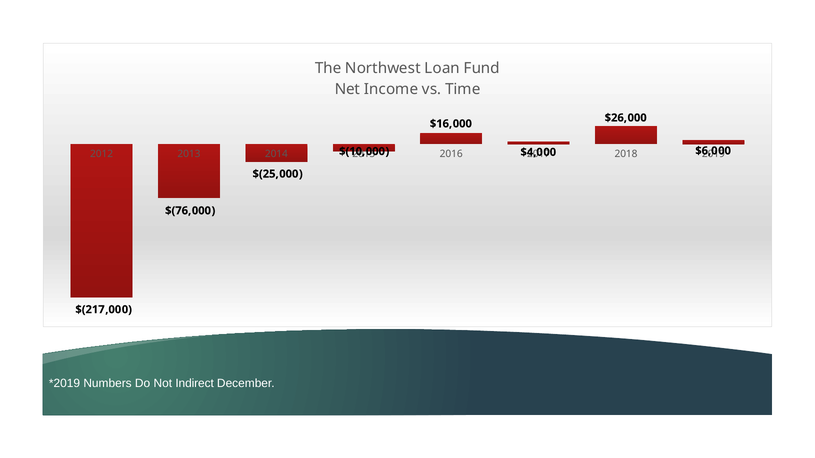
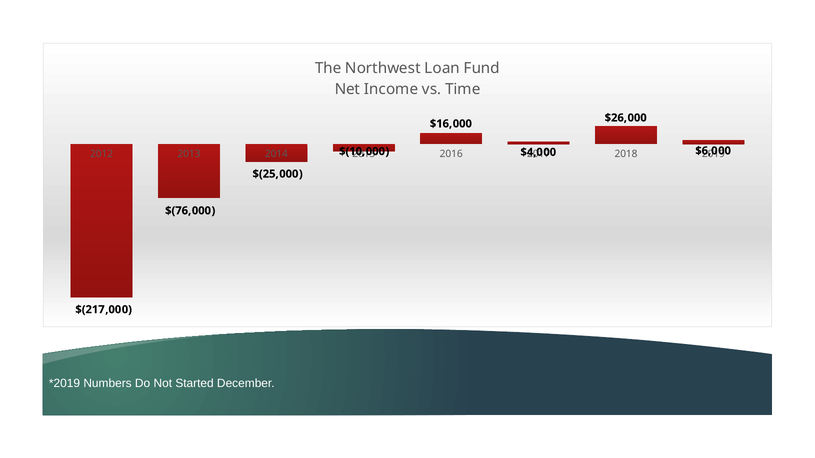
Indirect: Indirect -> Started
